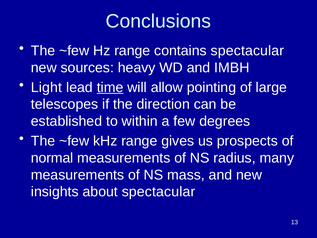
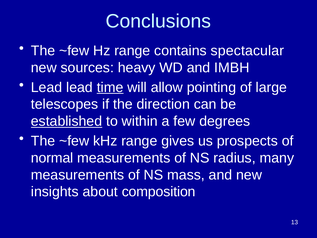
Light at (47, 87): Light -> Lead
established underline: none -> present
about spectacular: spectacular -> composition
